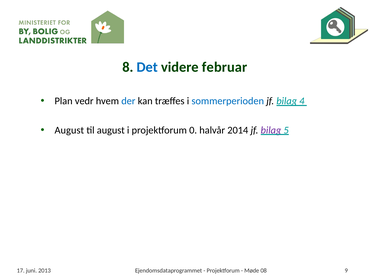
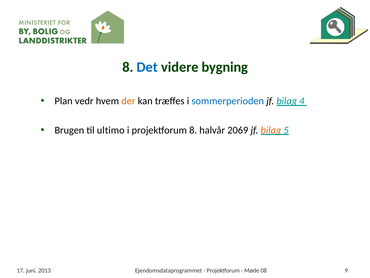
februar: februar -> bygning
der colour: blue -> orange
August at (69, 130): August -> Brugen
til august: august -> ultimo
projektforum 0: 0 -> 8
2014: 2014 -> 2069
bilag at (271, 130) colour: purple -> orange
